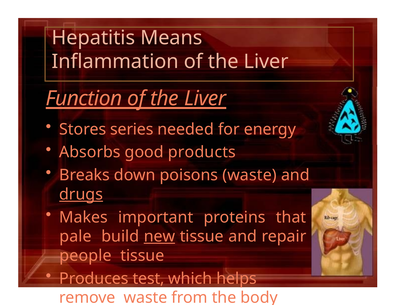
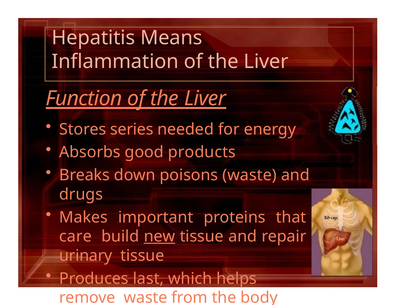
drugs underline: present -> none
pale: pale -> care
people: people -> urinary
test: test -> last
